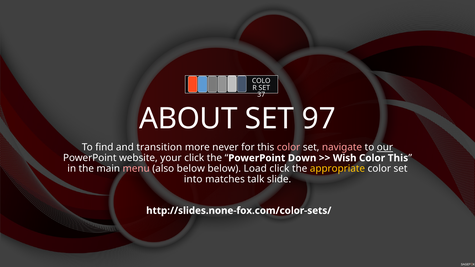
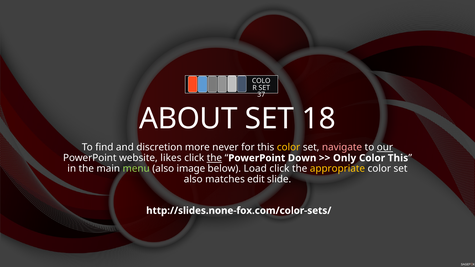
97: 97 -> 18
transition: transition -> discretion
color at (289, 147) colour: pink -> yellow
your: your -> likes
the at (214, 158) underline: none -> present
Wish: Wish -> Only
menu colour: pink -> light green
also below: below -> image
into at (193, 179): into -> also
talk: talk -> edit
